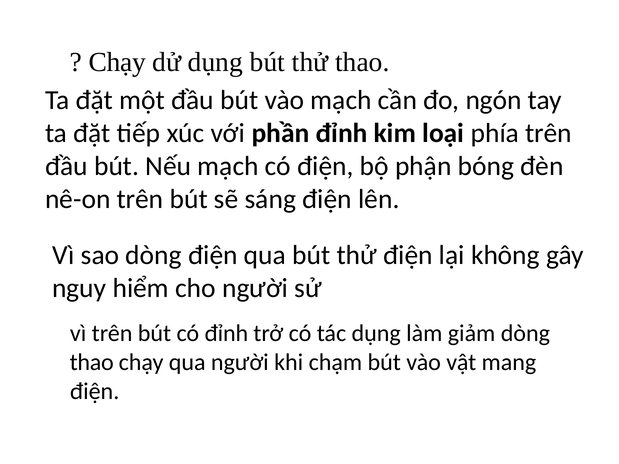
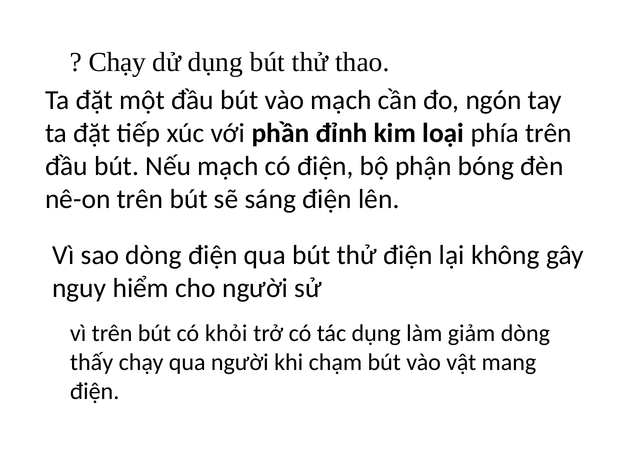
có đỉnh: đỉnh -> khỏi
thao at (92, 363): thao -> thấy
